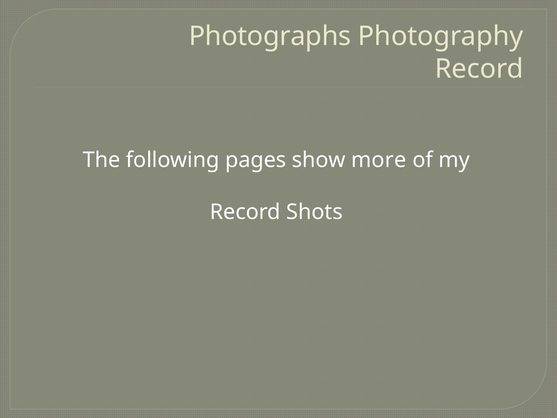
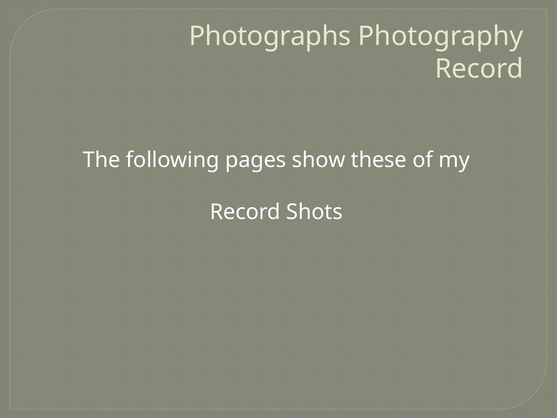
more: more -> these
